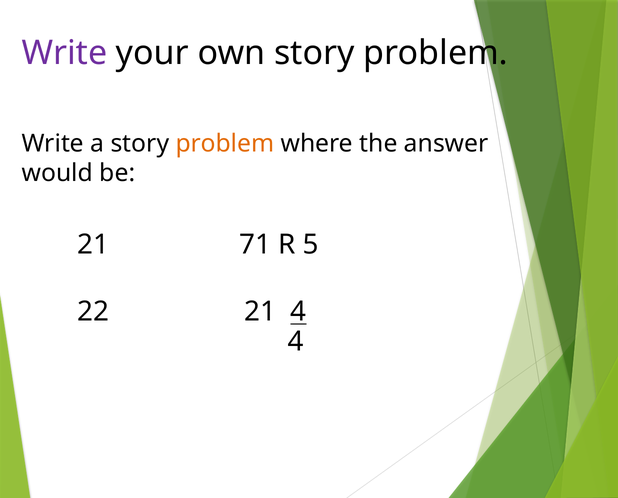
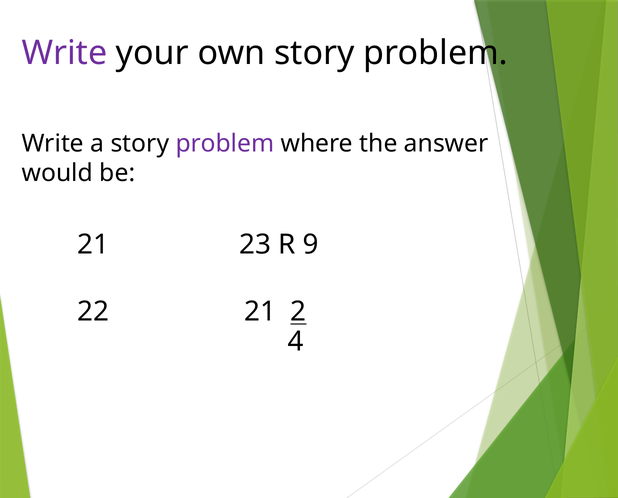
problem at (225, 143) colour: orange -> purple
71: 71 -> 23
5: 5 -> 9
21 4: 4 -> 2
